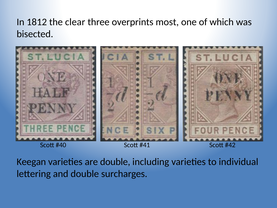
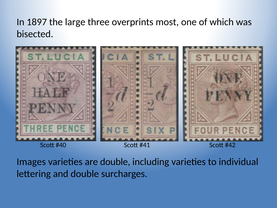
1812: 1812 -> 1897
clear: clear -> large
Keegan: Keegan -> Images
